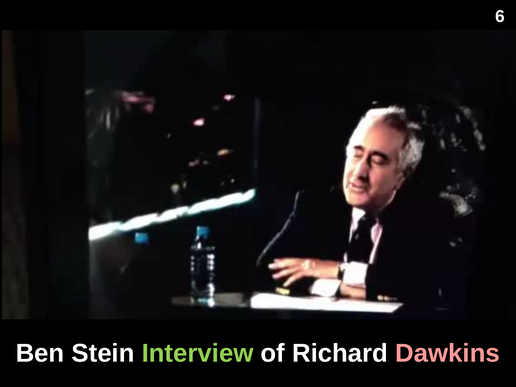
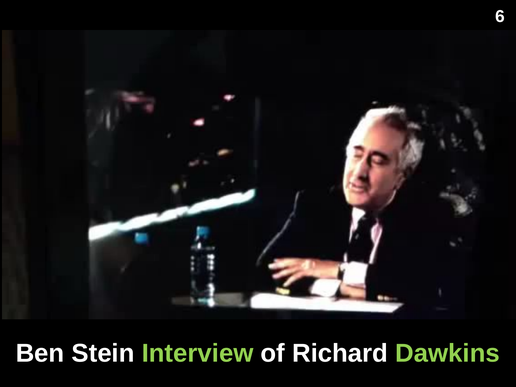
Dawkins colour: pink -> light green
